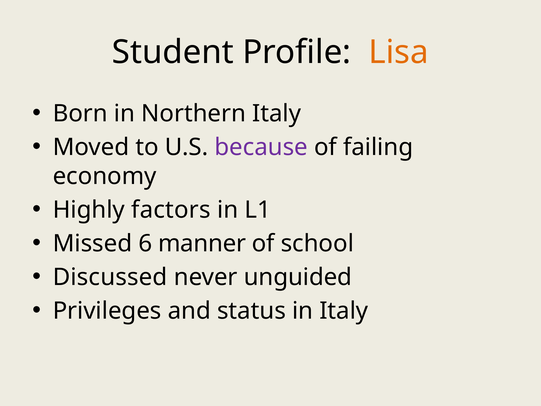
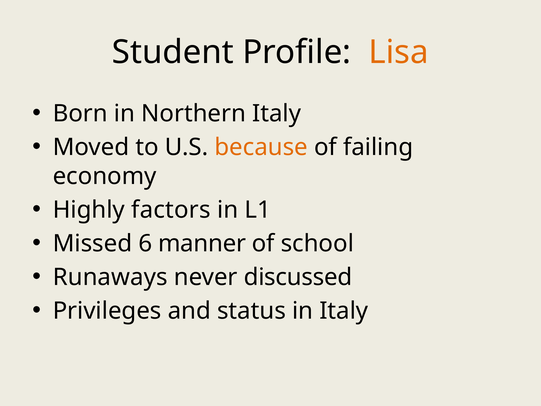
because colour: purple -> orange
Discussed: Discussed -> Runaways
unguided: unguided -> discussed
